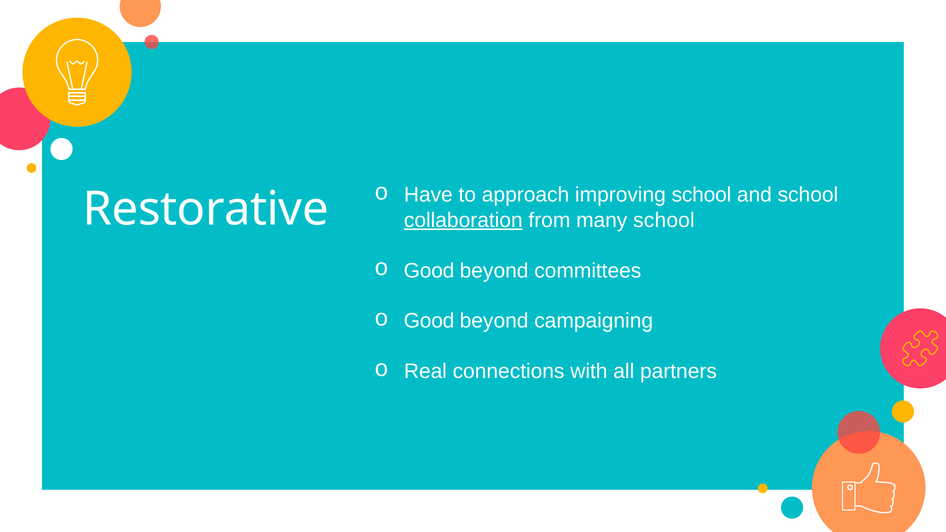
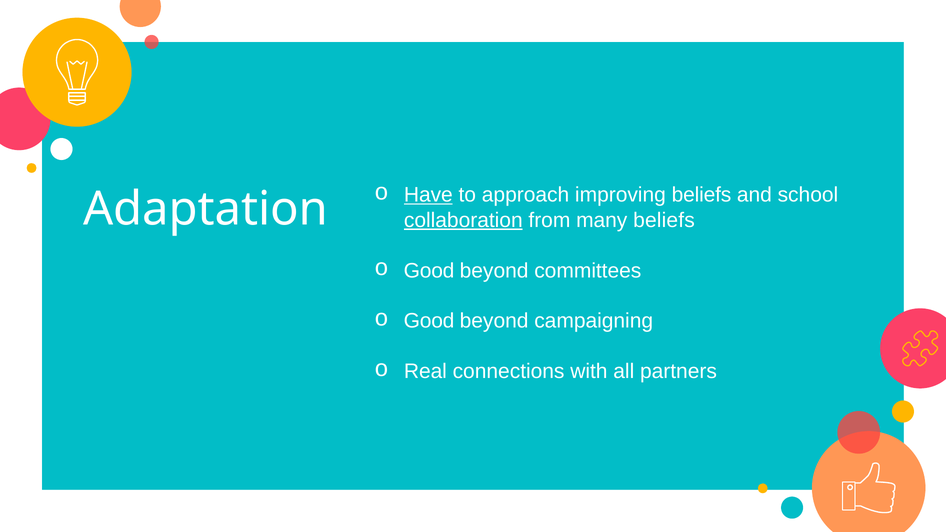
Have underline: none -> present
improving school: school -> beliefs
Restorative: Restorative -> Adaptation
many school: school -> beliefs
